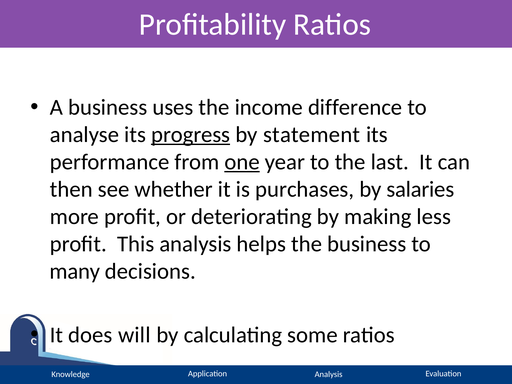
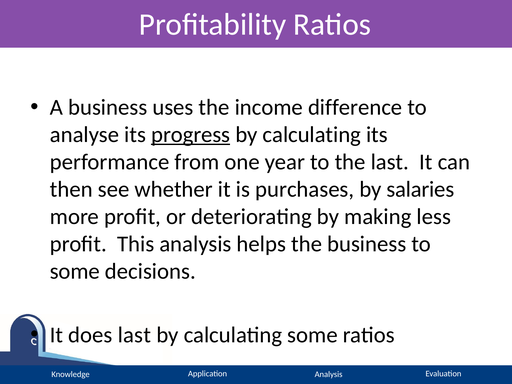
statement at (312, 135): statement -> calculating
one underline: present -> none
many at (75, 271): many -> some
does will: will -> last
